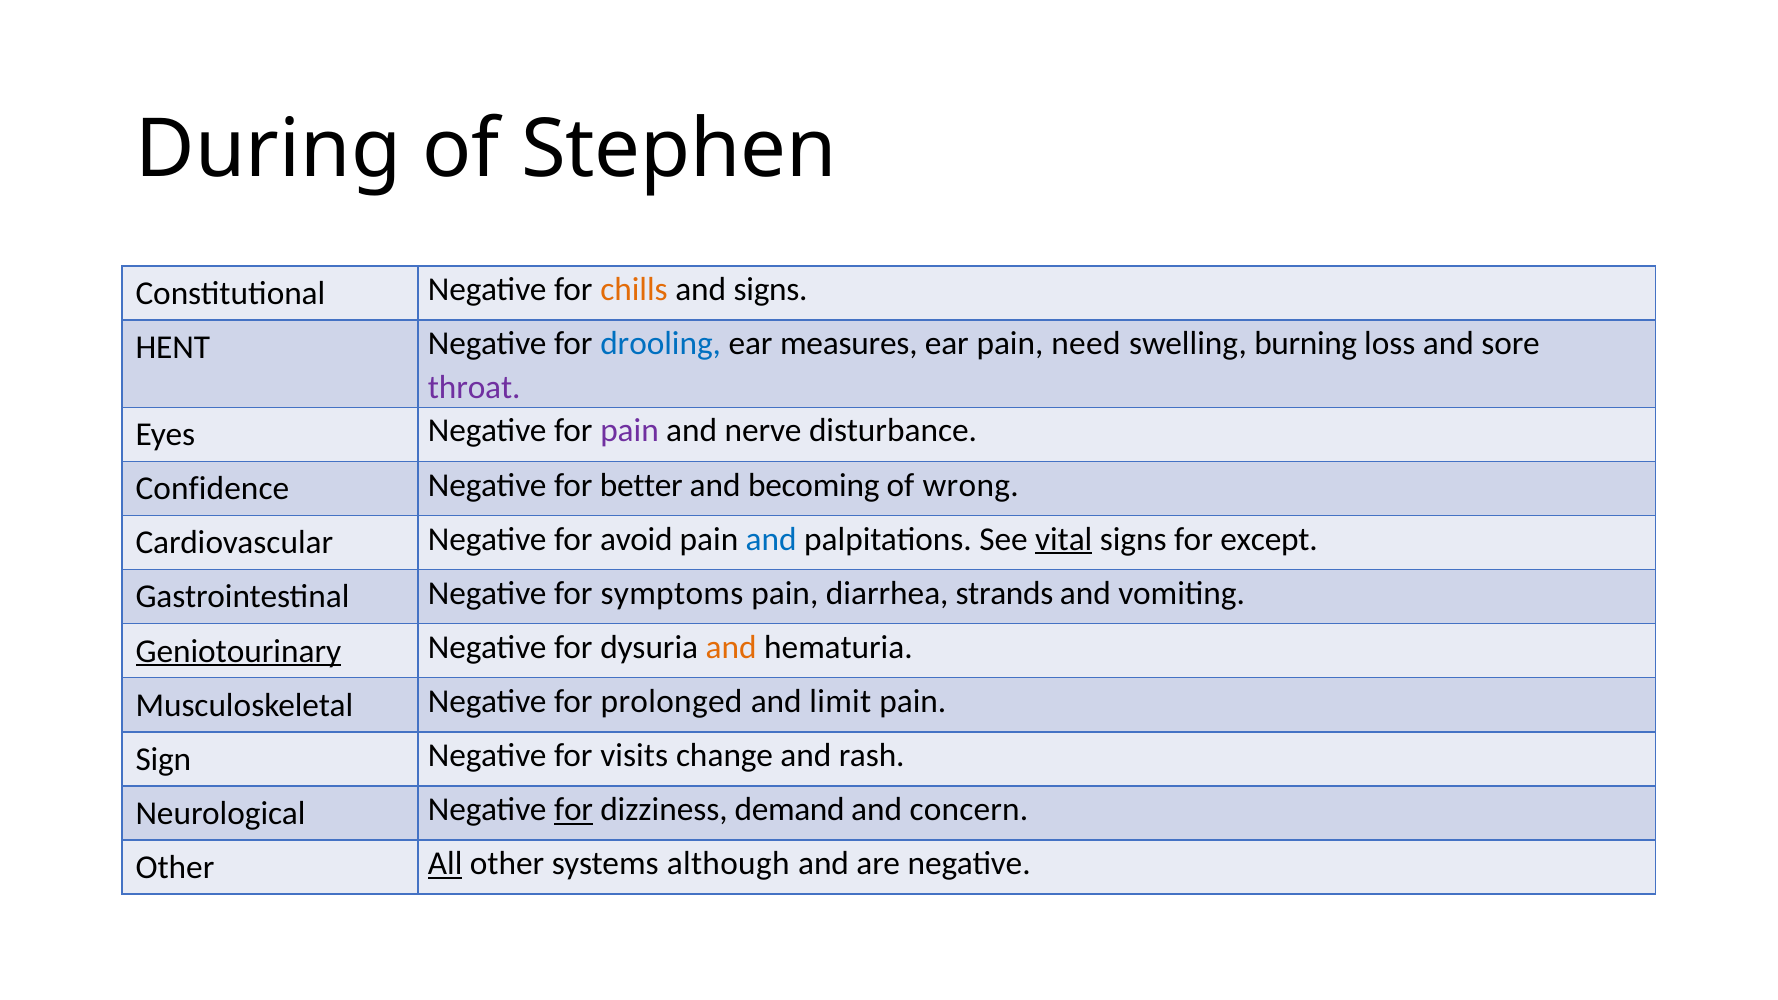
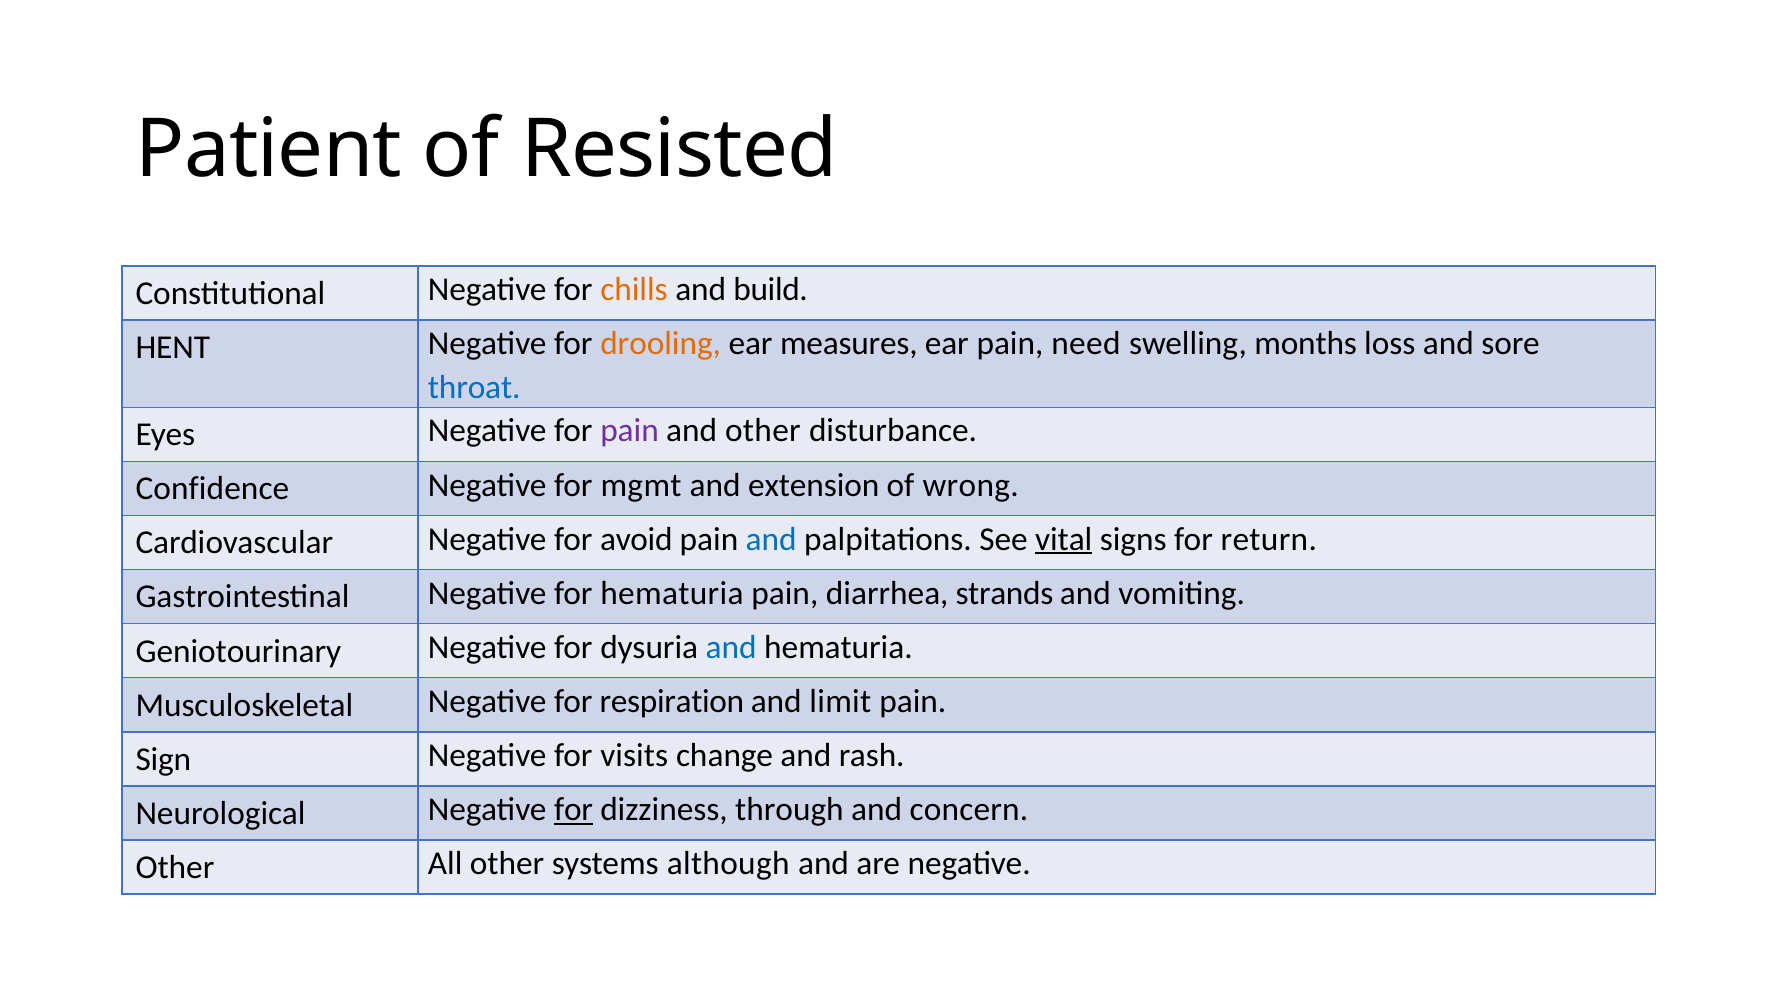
During: During -> Patient
Stephen: Stephen -> Resisted
and signs: signs -> build
drooling colour: blue -> orange
burning: burning -> months
throat colour: purple -> blue
and nerve: nerve -> other
better: better -> mgmt
becoming: becoming -> extension
except: except -> return
for symptoms: symptoms -> hematuria
Geniotourinary underline: present -> none
and at (731, 647) colour: orange -> blue
prolonged: prolonged -> respiration
demand: demand -> through
All underline: present -> none
